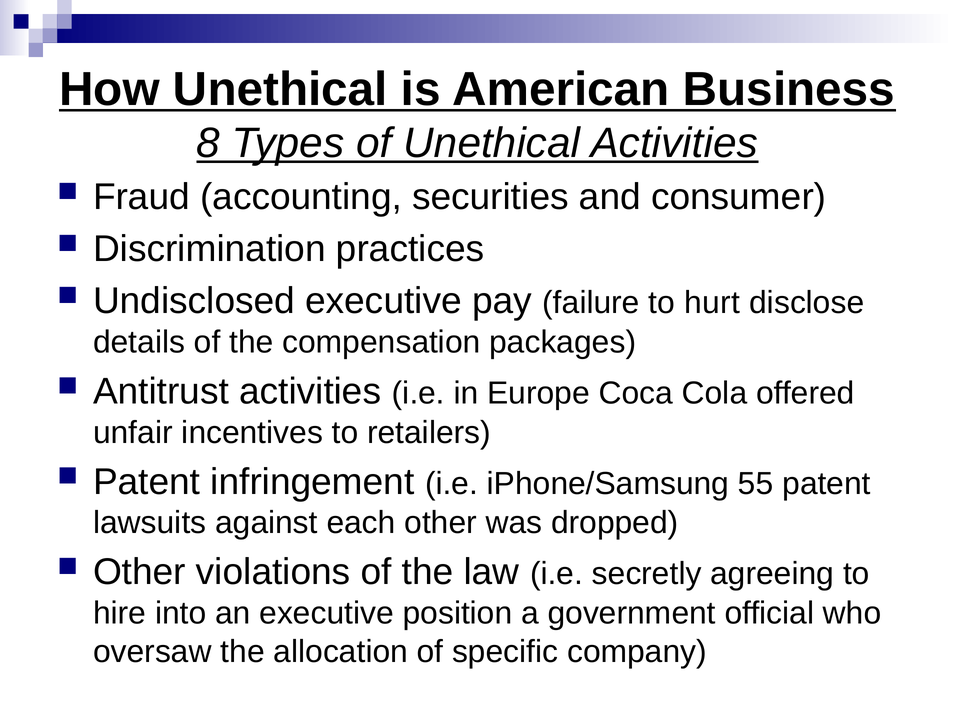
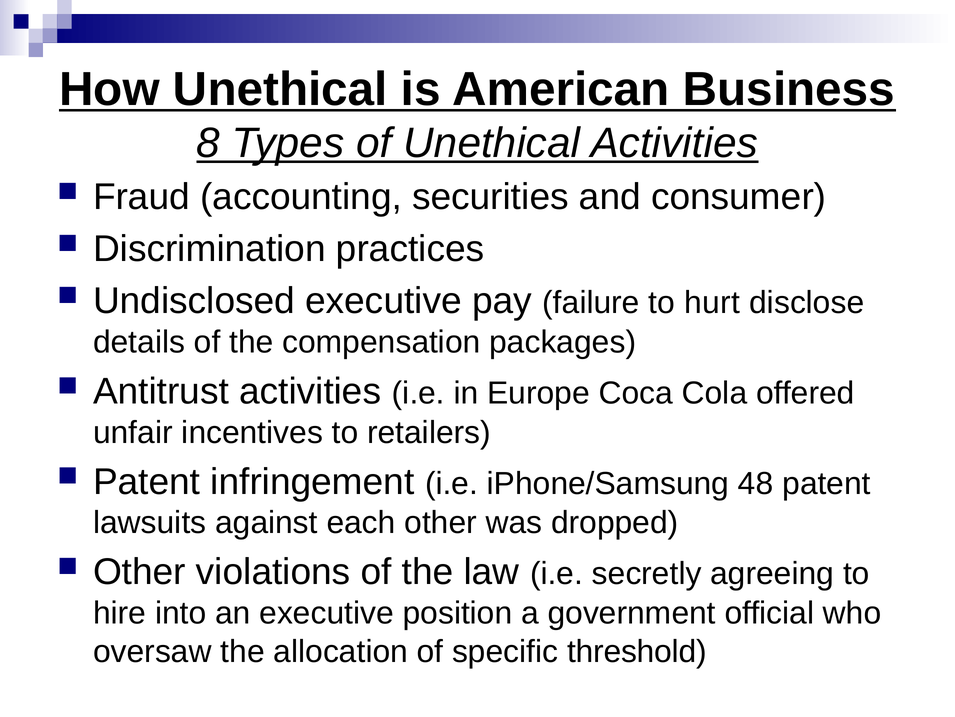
55: 55 -> 48
company: company -> threshold
